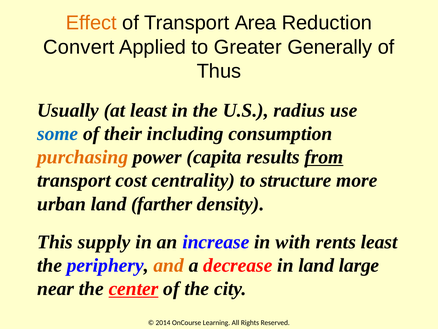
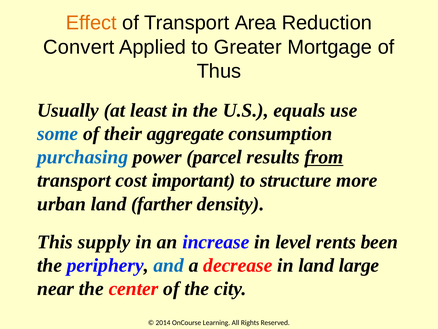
Generally: Generally -> Mortgage
radius: radius -> equals
including: including -> aggregate
purchasing colour: orange -> blue
capita: capita -> parcel
centrality: centrality -> important
with: with -> level
rents least: least -> been
and colour: orange -> blue
center underline: present -> none
